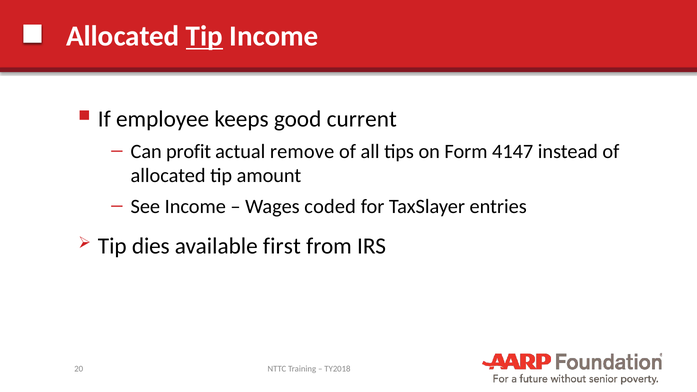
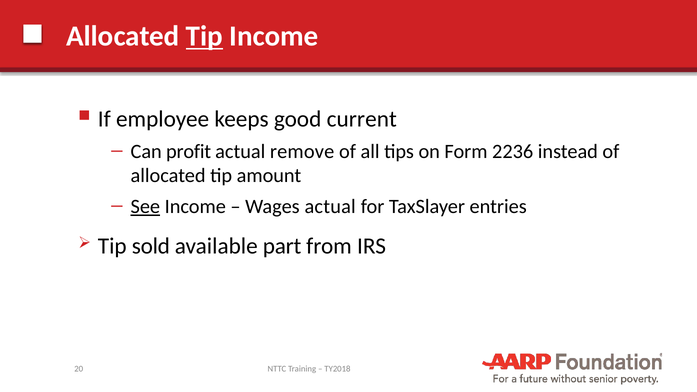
4147: 4147 -> 2236
See underline: none -> present
Wages coded: coded -> actual
dies: dies -> sold
first: first -> part
